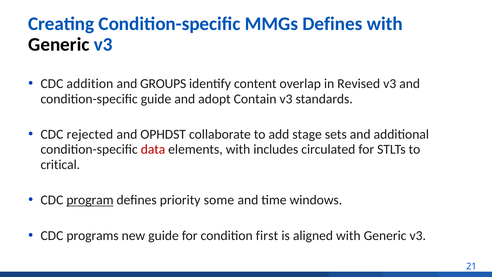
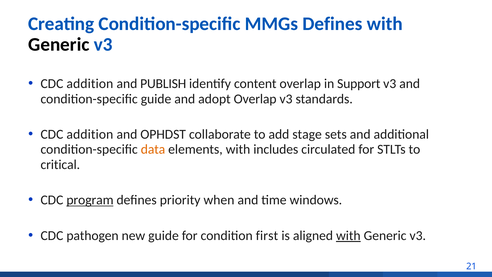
GROUPS: GROUPS -> PUBLISH
Revised: Revised -> Support
adopt Contain: Contain -> Overlap
rejected at (90, 134): rejected -> addition
data colour: red -> orange
some: some -> when
programs: programs -> pathogen
with at (348, 235) underline: none -> present
